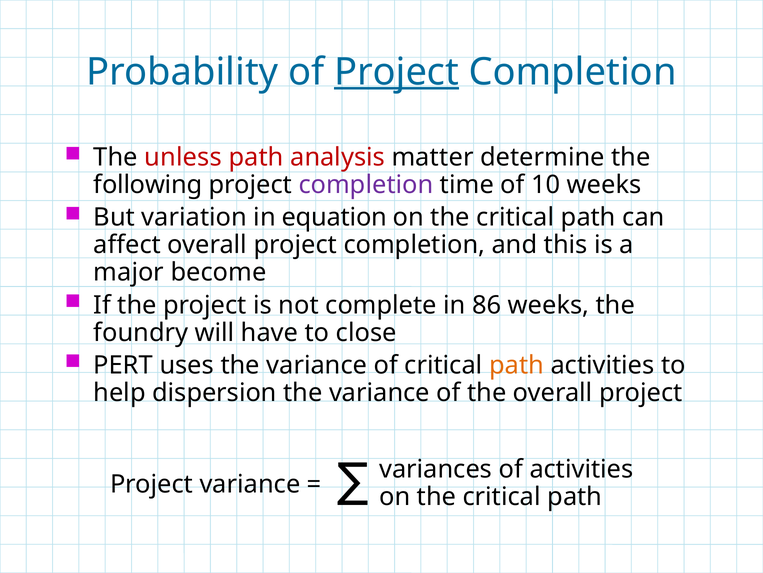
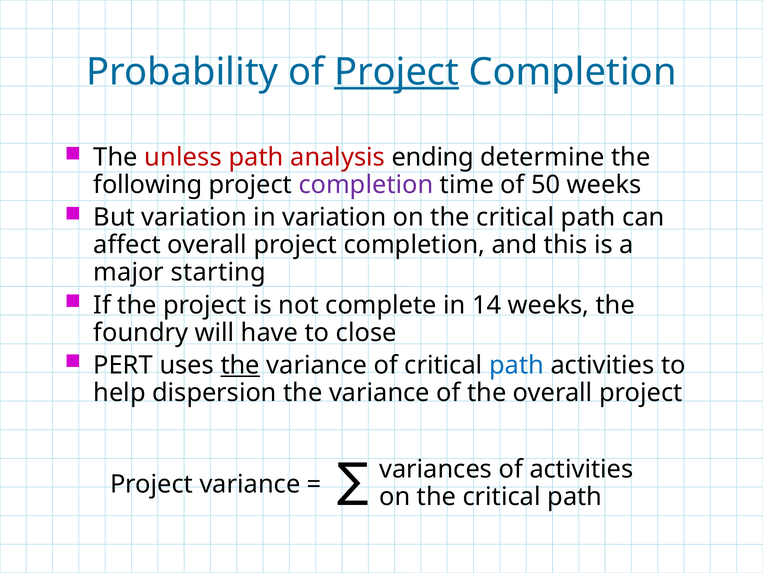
matter: matter -> ending
10: 10 -> 50
in equation: equation -> variation
become: become -> starting
86: 86 -> 14
the at (240, 365) underline: none -> present
path at (517, 365) colour: orange -> blue
